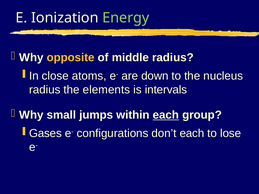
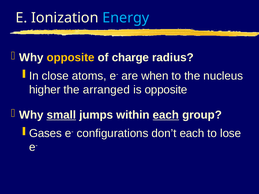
Energy colour: light green -> light blue
middle: middle -> charge
down: down -> when
radius at (45, 90): radius -> higher
elements: elements -> arranged
is intervals: intervals -> opposite
small underline: none -> present
